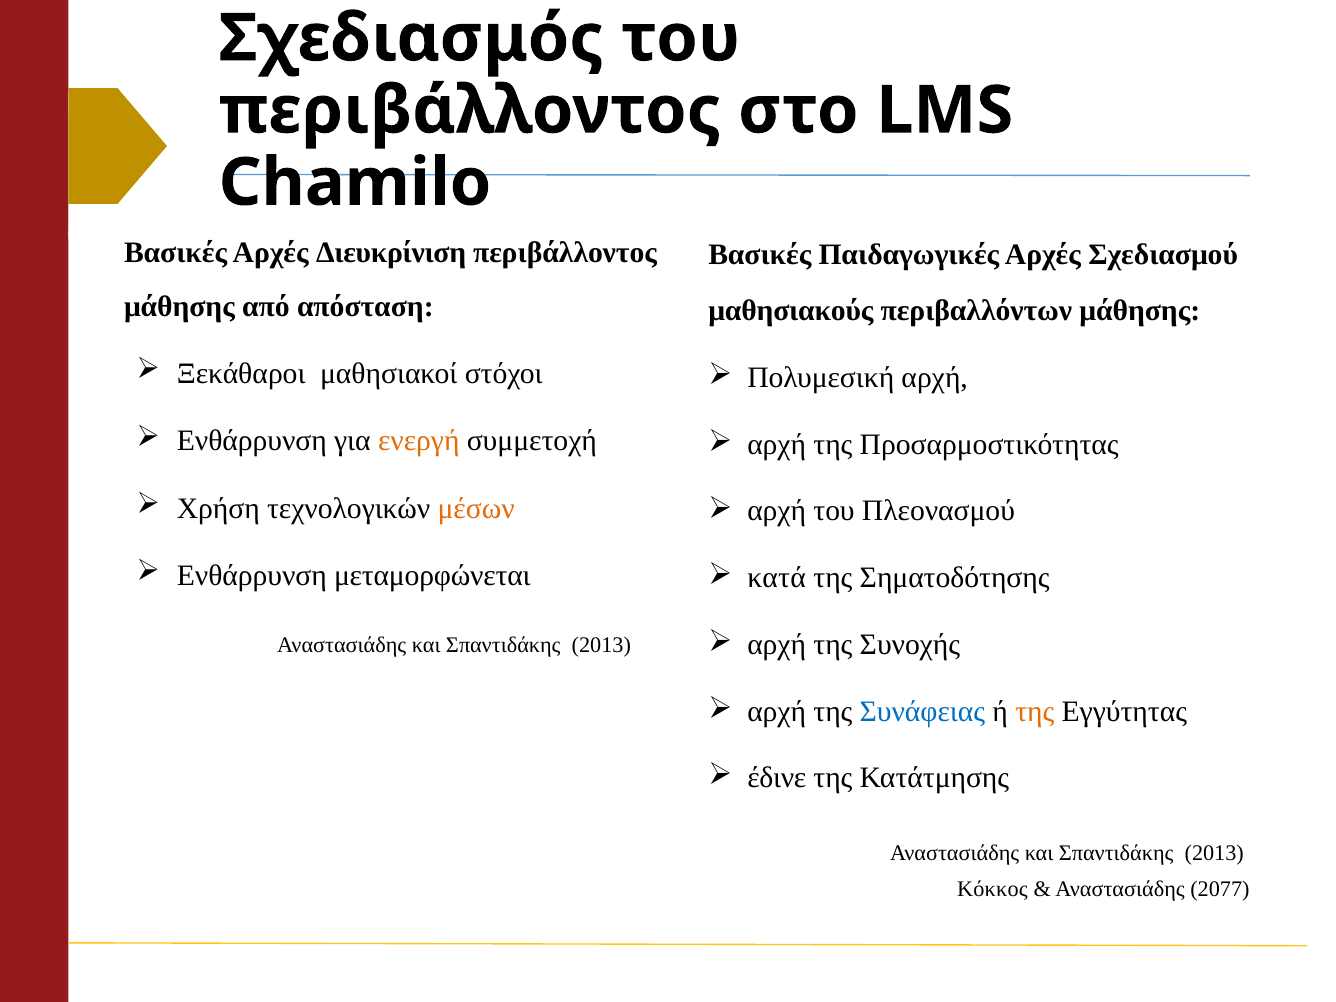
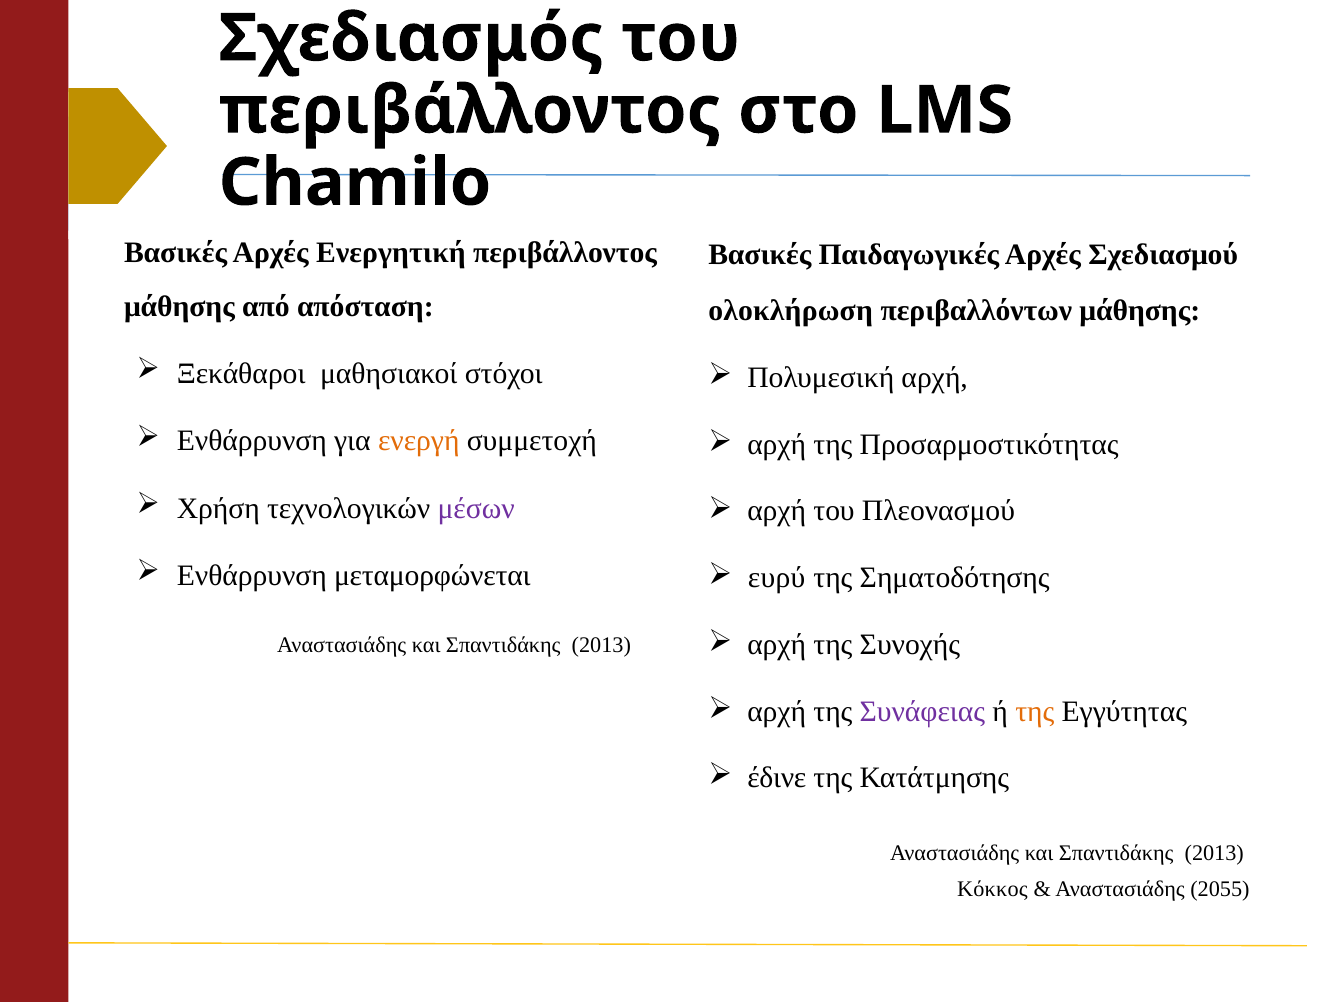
Διευκρίνιση: Διευκρίνιση -> Ενεργητική
μαθησιακούς: μαθησιακούς -> ολοκλήρωση
μέσων colour: orange -> purple
κατά: κατά -> ευρύ
Συνάφειας colour: blue -> purple
2077: 2077 -> 2055
